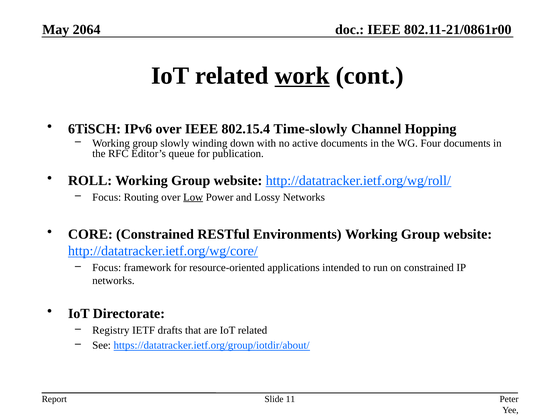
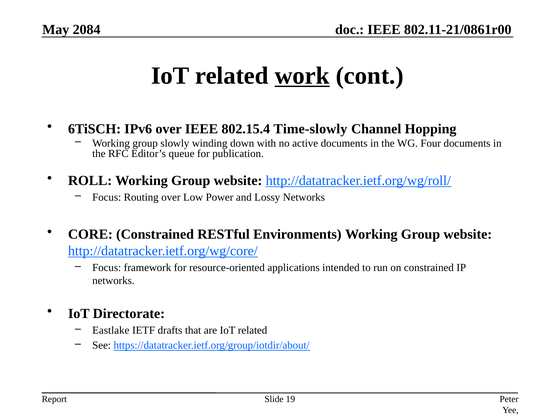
2064: 2064 -> 2084
Low underline: present -> none
Registry: Registry -> Eastlake
11: 11 -> 19
